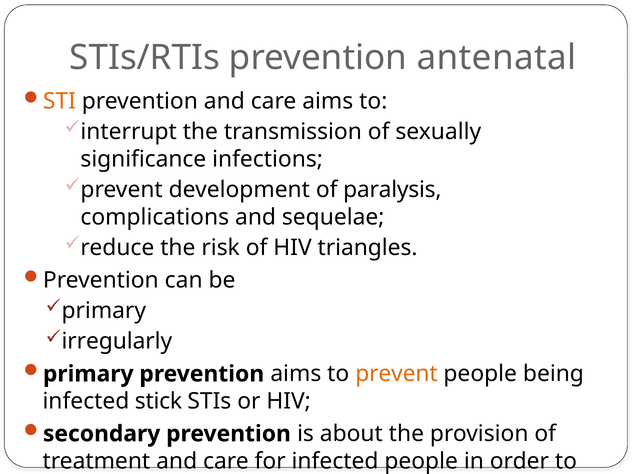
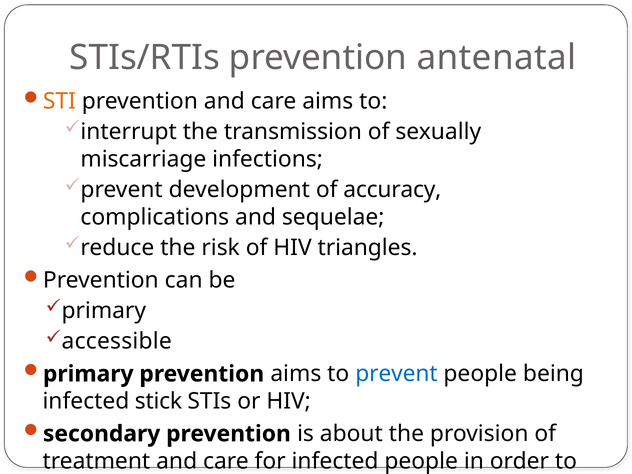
significance: significance -> miscarriage
paralysis: paralysis -> accuracy
irregularly: irregularly -> accessible
prevent at (396, 374) colour: orange -> blue
